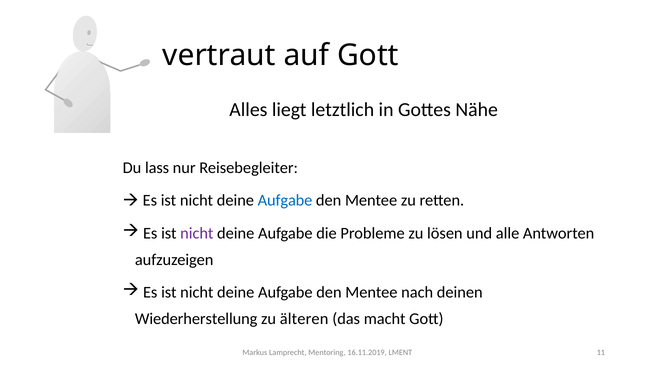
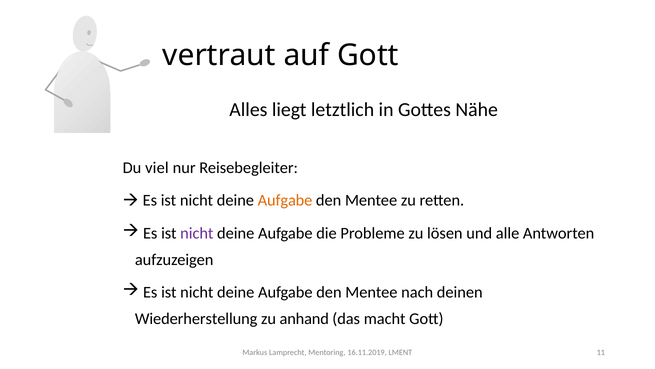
lass: lass -> viel
Aufgabe at (285, 200) colour: blue -> orange
älteren: älteren -> anhand
